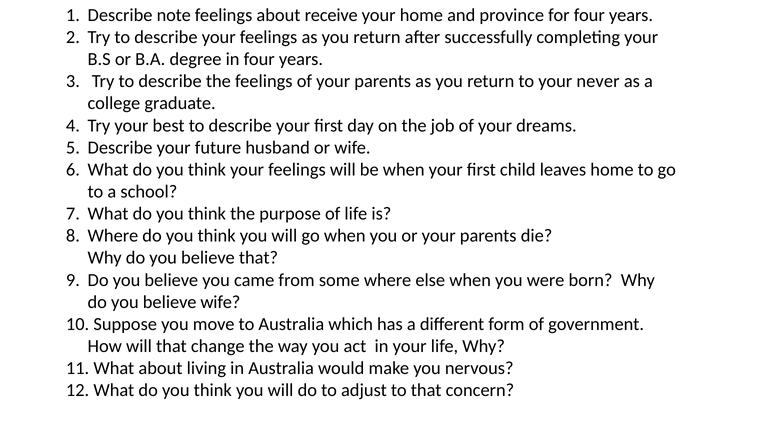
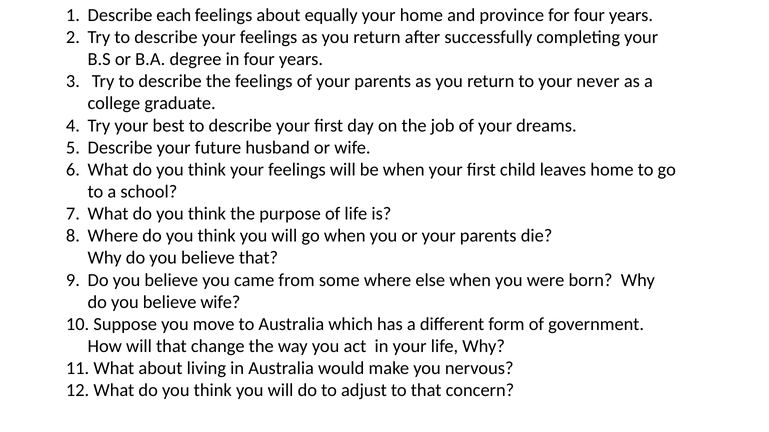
note: note -> each
receive: receive -> equally
